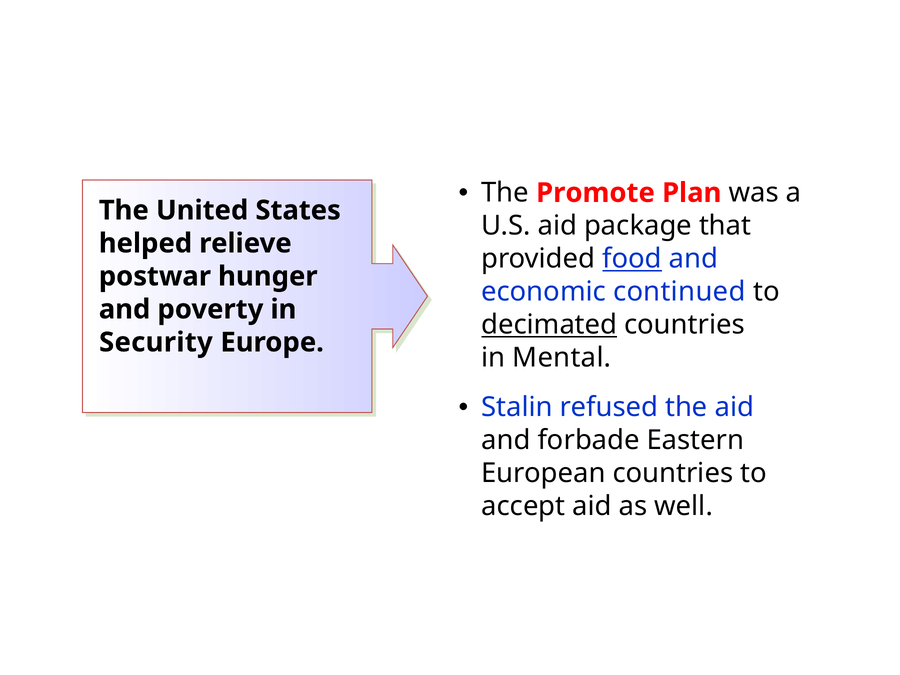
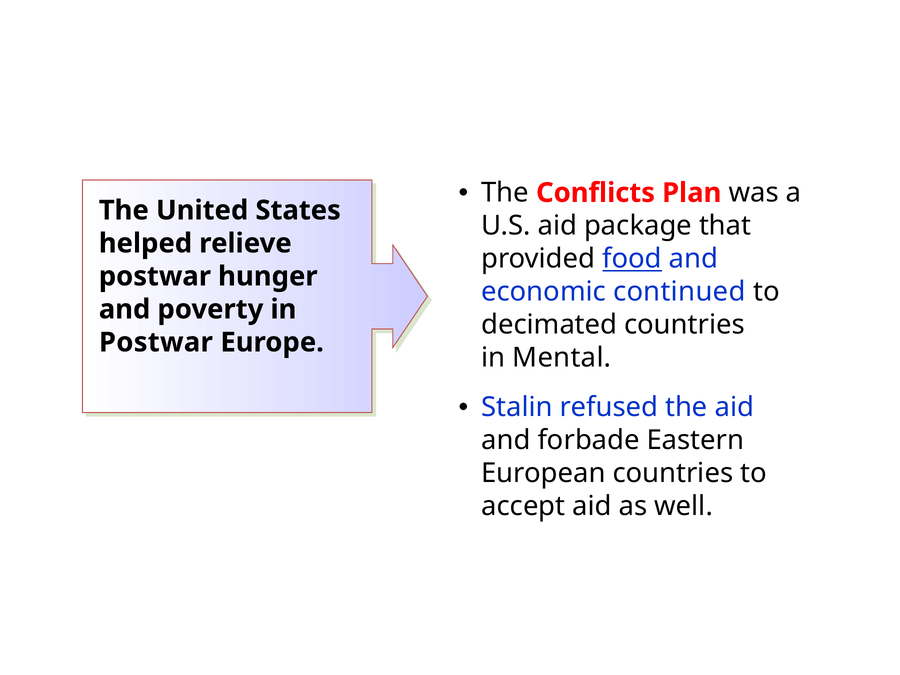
Promote: Promote -> Conflicts
decimated underline: present -> none
Security at (156, 342): Security -> Postwar
